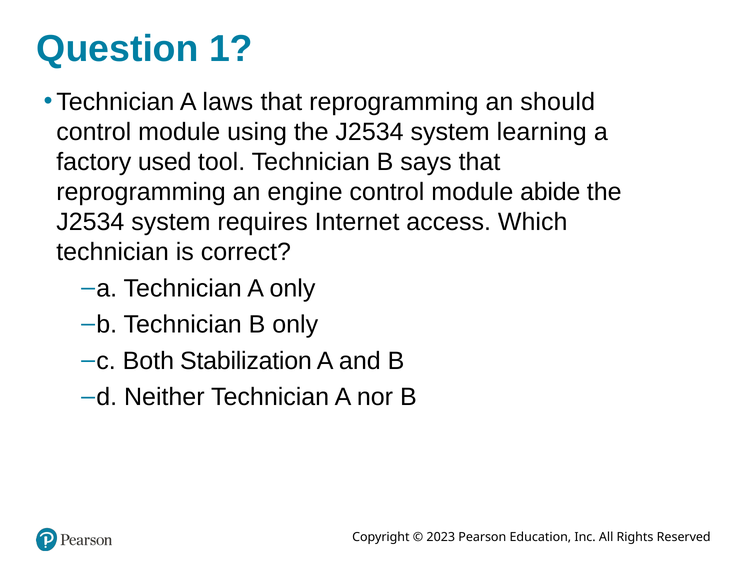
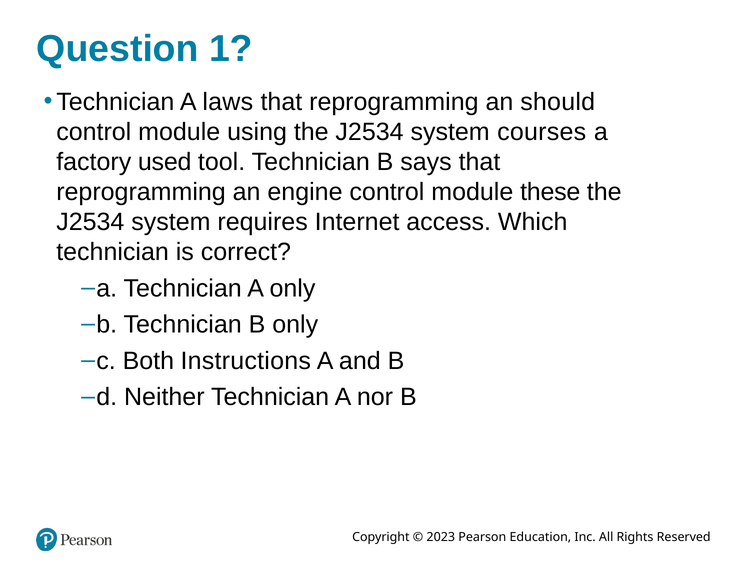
learning: learning -> courses
abide: abide -> these
Stabilization: Stabilization -> Instructions
